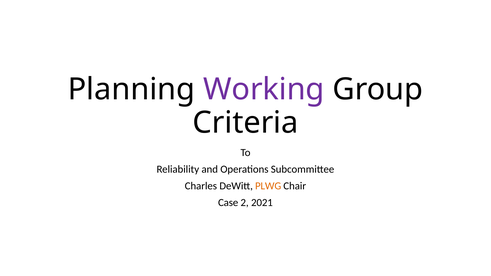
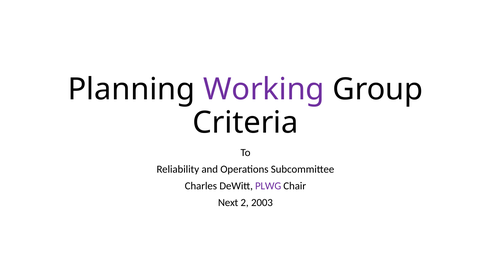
PLWG colour: orange -> purple
Case: Case -> Next
2021: 2021 -> 2003
